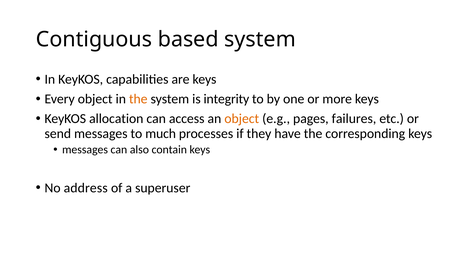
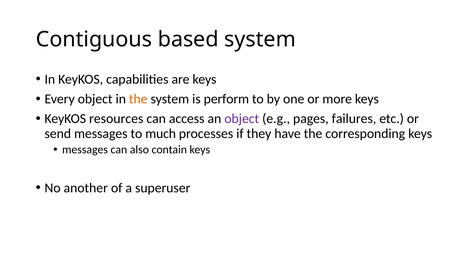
integrity: integrity -> perform
allocation: allocation -> resources
object at (242, 119) colour: orange -> purple
address: address -> another
